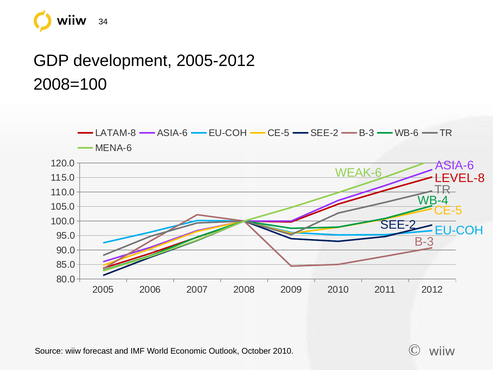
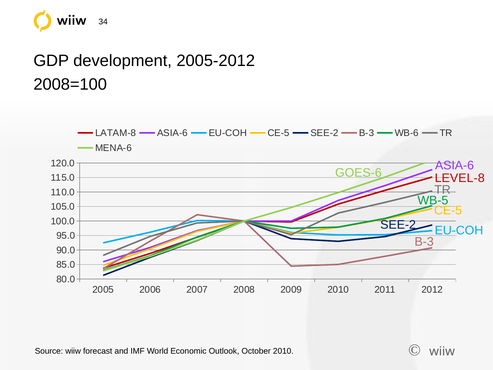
WEAK-6: WEAK-6 -> GOES-6
WB-4: WB-4 -> WB-5
